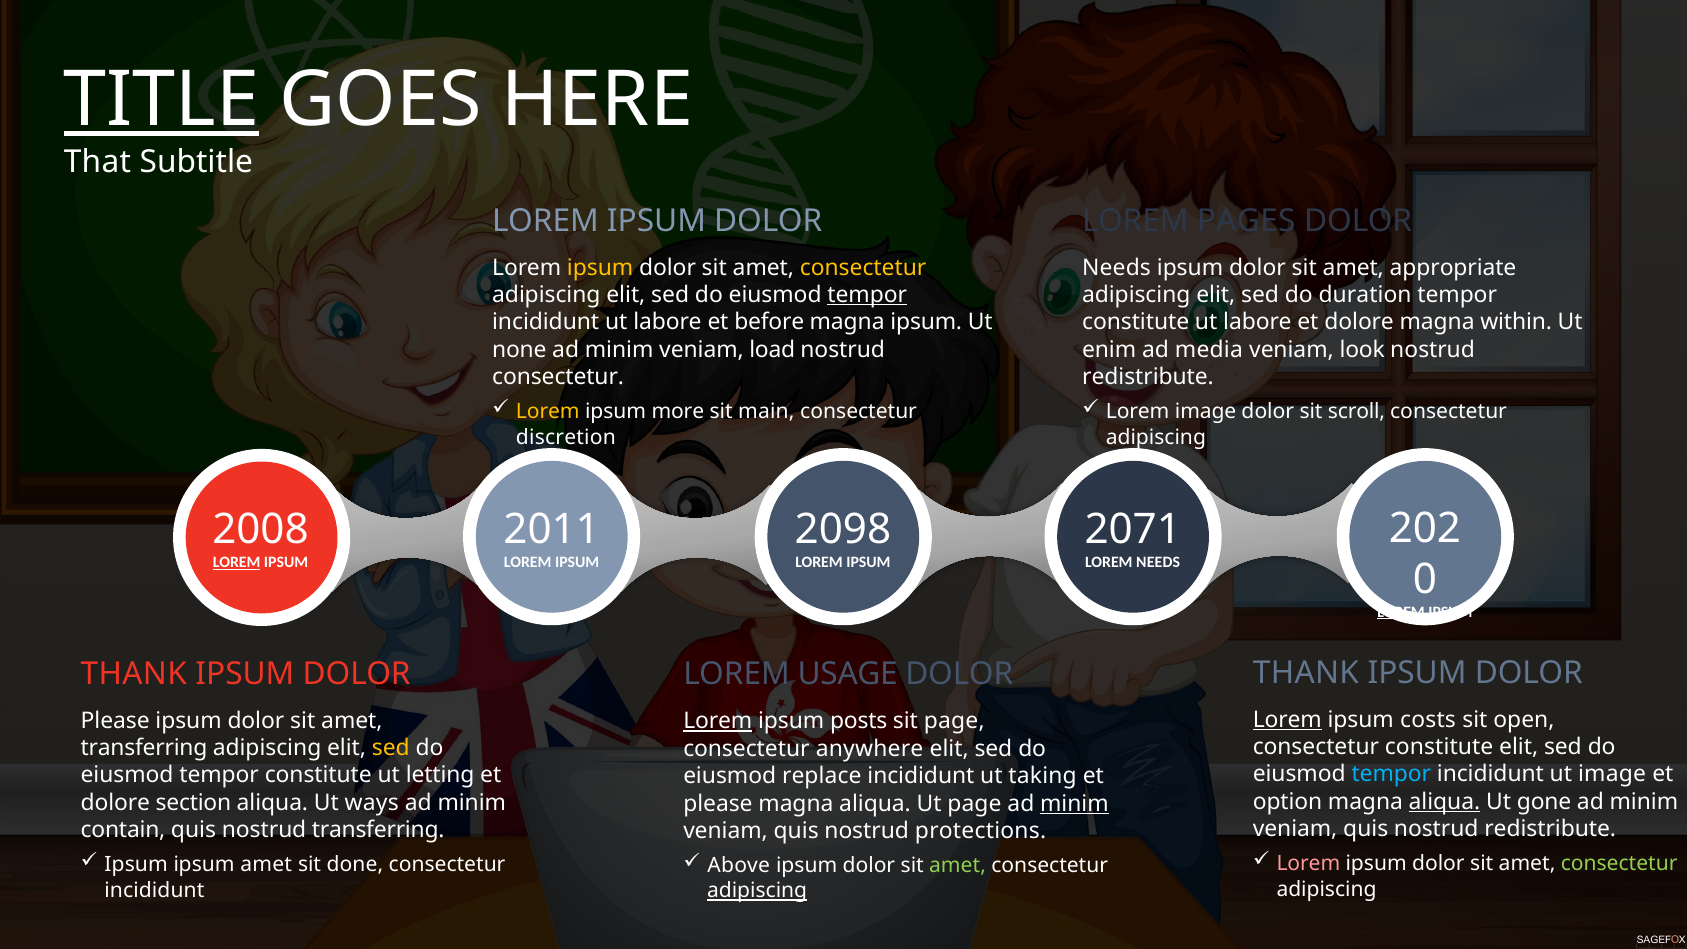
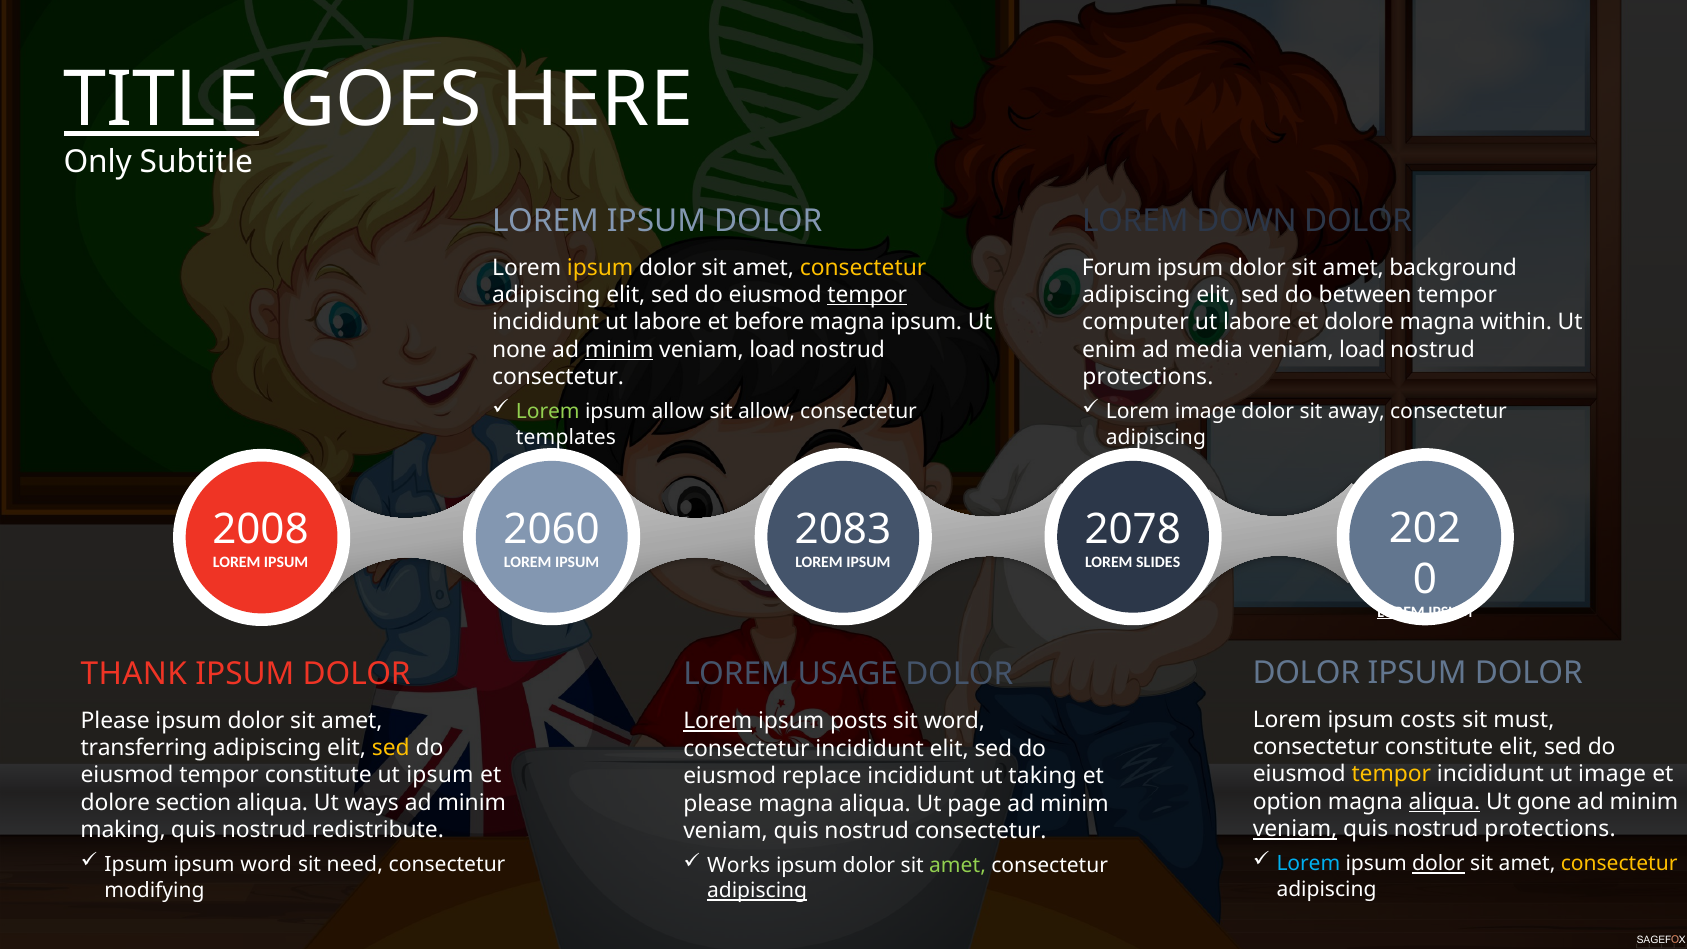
That: That -> Only
PAGES: PAGES -> DOWN
Needs at (1117, 267): Needs -> Forum
appropriate: appropriate -> background
duration: duration -> between
constitute at (1136, 322): constitute -> computer
minim at (619, 350) underline: none -> present
look at (1362, 350): look -> load
redistribute at (1148, 377): redistribute -> protections
Lorem at (548, 412) colour: yellow -> light green
ipsum more: more -> allow
sit main: main -> allow
scroll: scroll -> away
discretion: discretion -> templates
2011: 2011 -> 2060
2098: 2098 -> 2083
2071: 2071 -> 2078
LOREM at (237, 562) underline: present -> none
LOREM NEEDS: NEEDS -> SLIDES
THANK at (1306, 673): THANK -> DOLOR
Lorem at (1287, 719) underline: present -> none
open: open -> must
sit page: page -> word
consectetur anywhere: anywhere -> incididunt
tempor at (1391, 774) colour: light blue -> yellow
ut letting: letting -> ipsum
minim at (1074, 803) underline: present -> none
veniam at (1295, 829) underline: none -> present
quis nostrud redistribute: redistribute -> protections
contain: contain -> making
nostrud transferring: transferring -> redistribute
quis nostrud protections: protections -> consectetur
Lorem at (1308, 864) colour: pink -> light blue
dolor at (1438, 864) underline: none -> present
consectetur at (1619, 864) colour: light green -> yellow
ipsum amet: amet -> word
done: done -> need
Above: Above -> Works
incididunt at (154, 890): incididunt -> modifying
